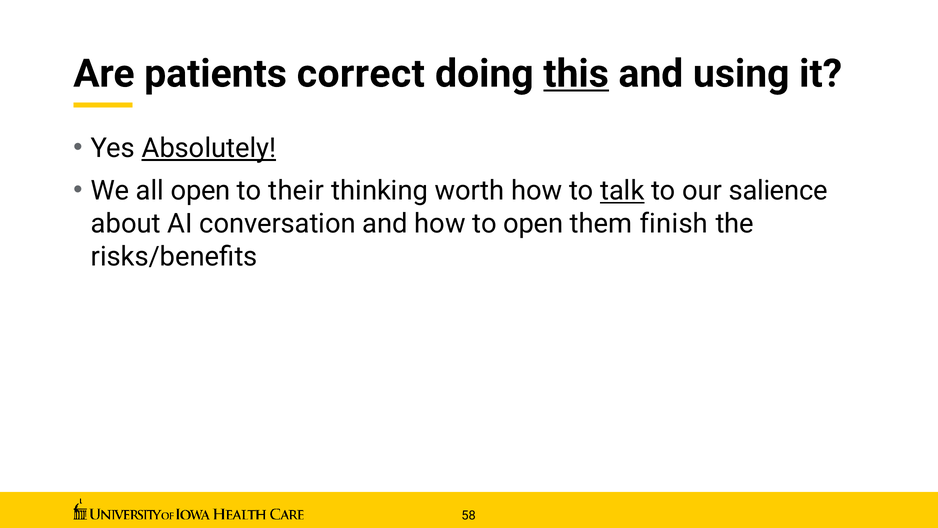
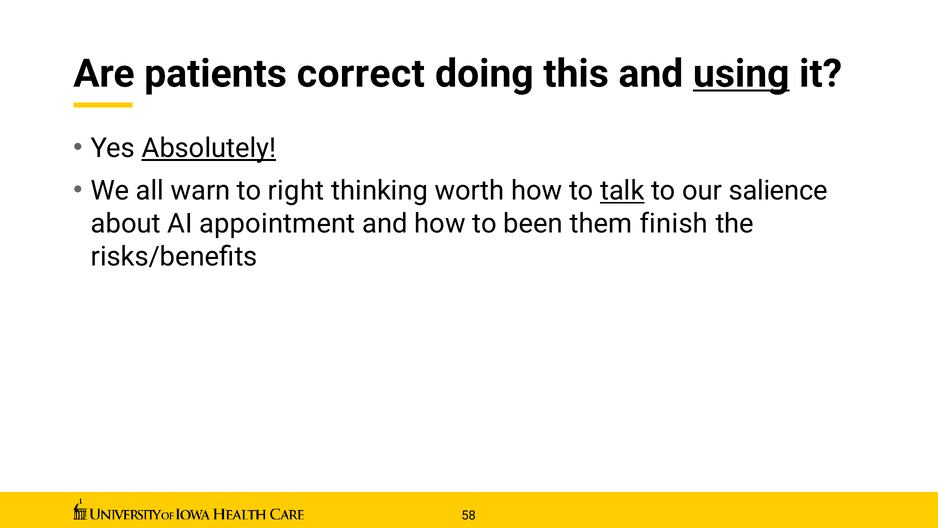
this underline: present -> none
using underline: none -> present
all open: open -> warn
their: their -> right
conversation: conversation -> appointment
to open: open -> been
